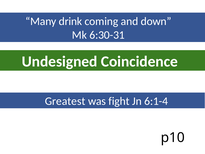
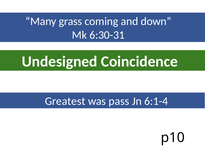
drink: drink -> grass
fight: fight -> pass
